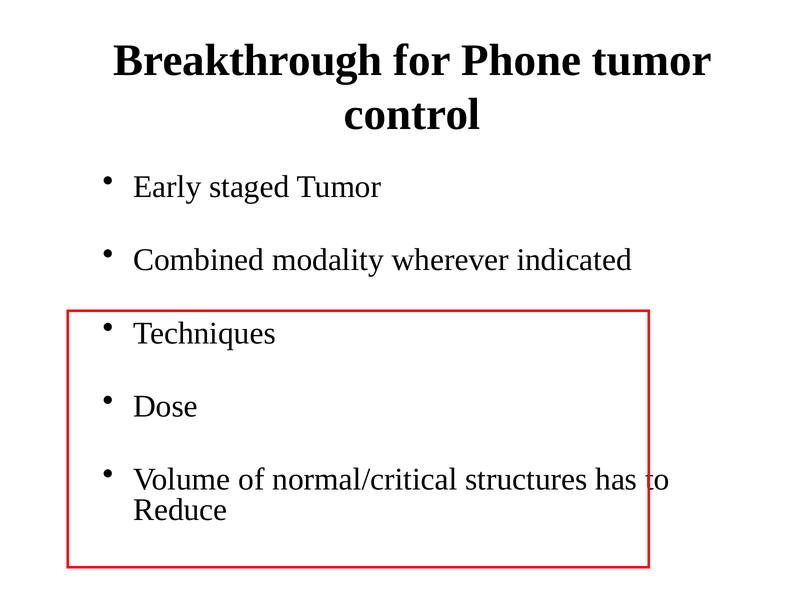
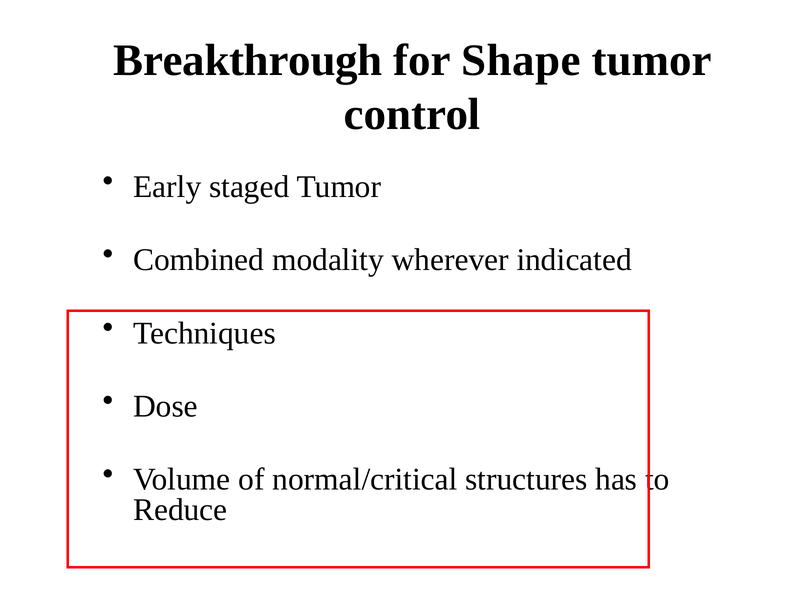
Phone: Phone -> Shape
